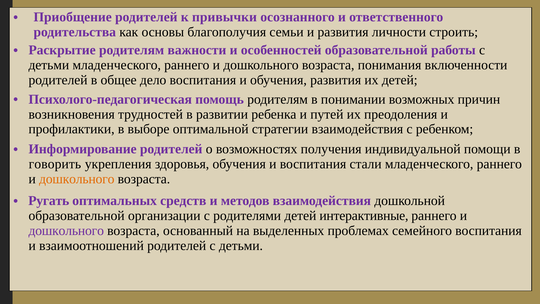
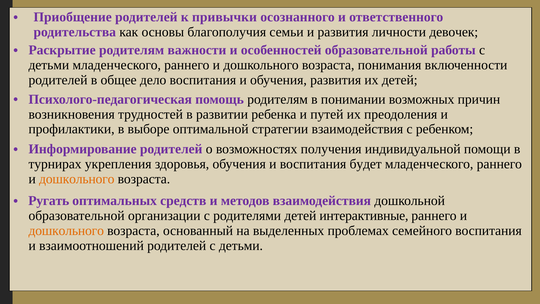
строить: строить -> девочек
говорить: говорить -> турнирах
стали: стали -> будет
дошкольного at (66, 231) colour: purple -> orange
